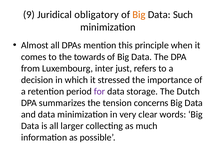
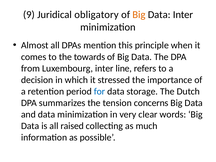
Data Such: Such -> Inter
just: just -> line
for colour: purple -> blue
larger: larger -> raised
